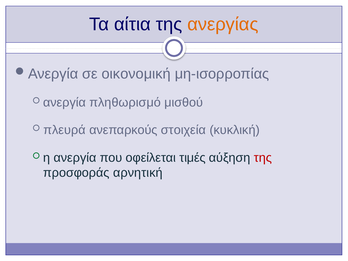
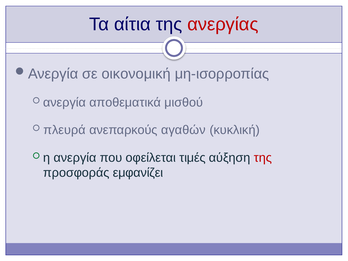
ανεργίας colour: orange -> red
πληθωρισμό: πληθωρισμό -> αποθεματικά
στοιχεία: στοιχεία -> αγαθών
αρνητική: αρνητική -> εμφανίζει
